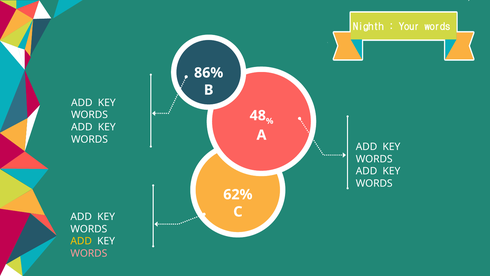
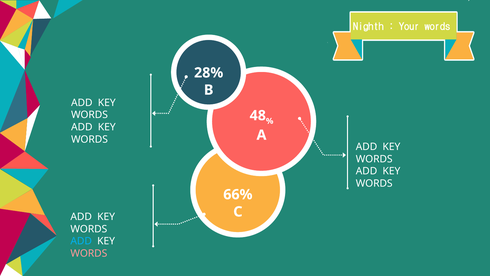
86%: 86% -> 28%
62%: 62% -> 66%
ADD at (81, 241) colour: yellow -> light blue
